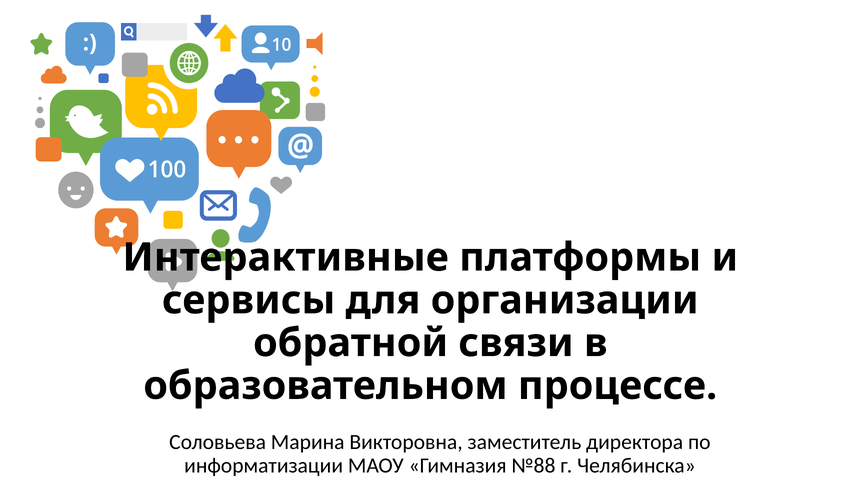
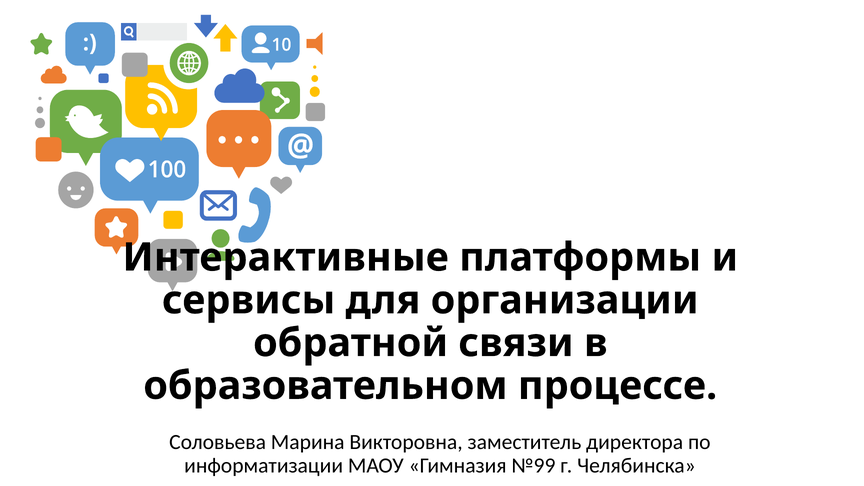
№88: №88 -> №99
